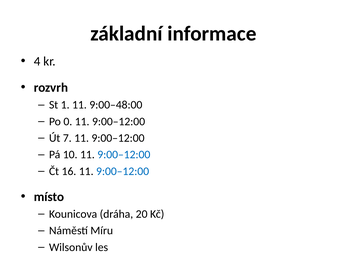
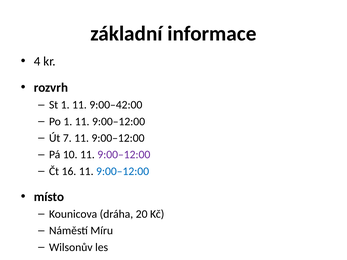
9:00–48:00: 9:00–48:00 -> 9:00–42:00
Po 0: 0 -> 1
9:00–12:00 at (124, 155) colour: blue -> purple
